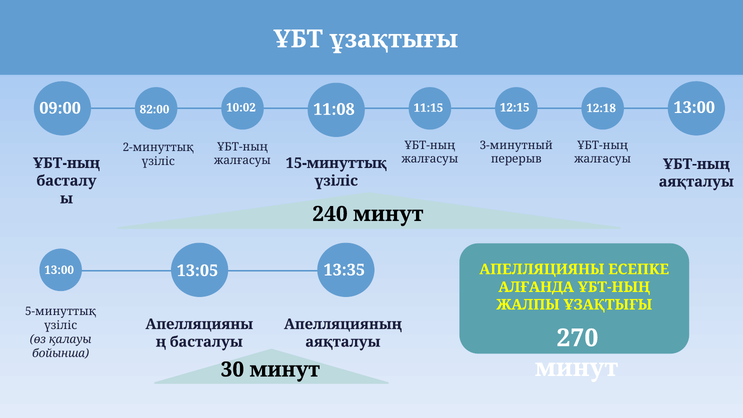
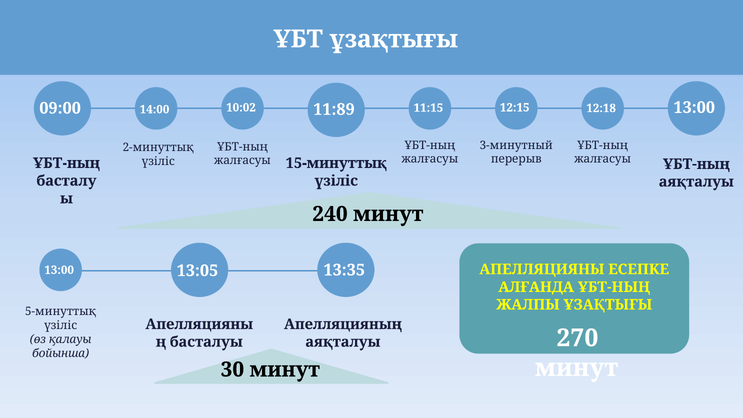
11:08: 11:08 -> 11:89
82:00: 82:00 -> 14:00
